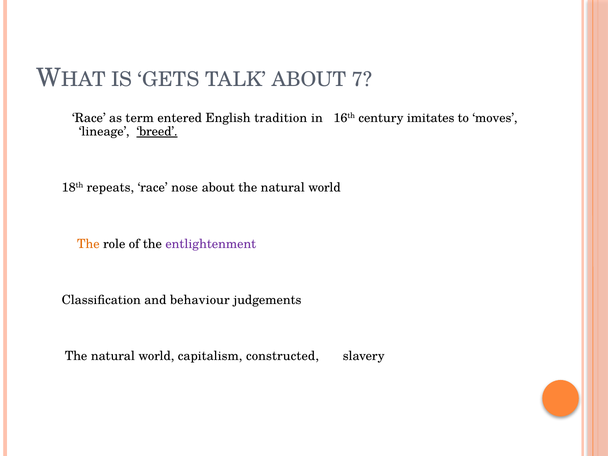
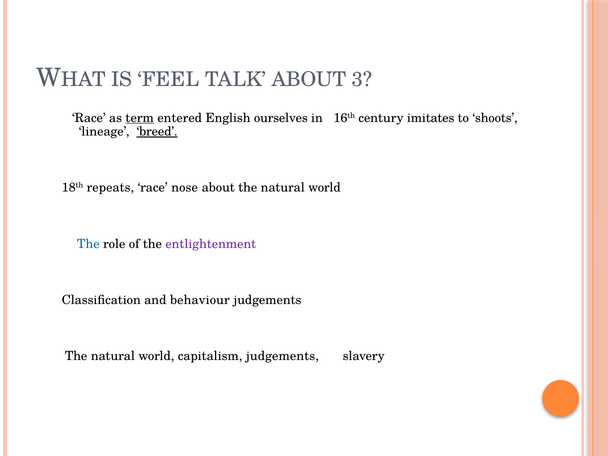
GETS: GETS -> FEEL
7: 7 -> 3
term underline: none -> present
tradition: tradition -> ourselves
moves: moves -> shoots
The at (88, 244) colour: orange -> blue
capitalism constructed: constructed -> judgements
